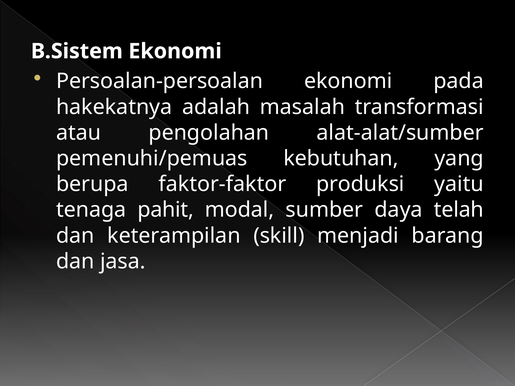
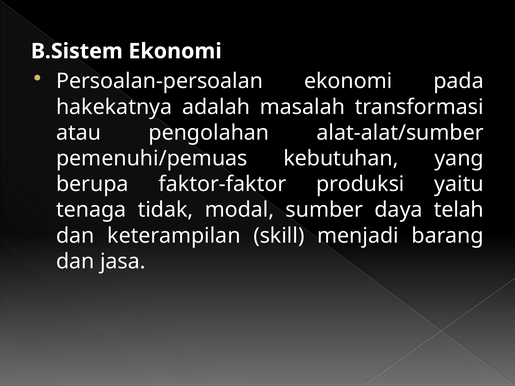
pahit: pahit -> tidak
